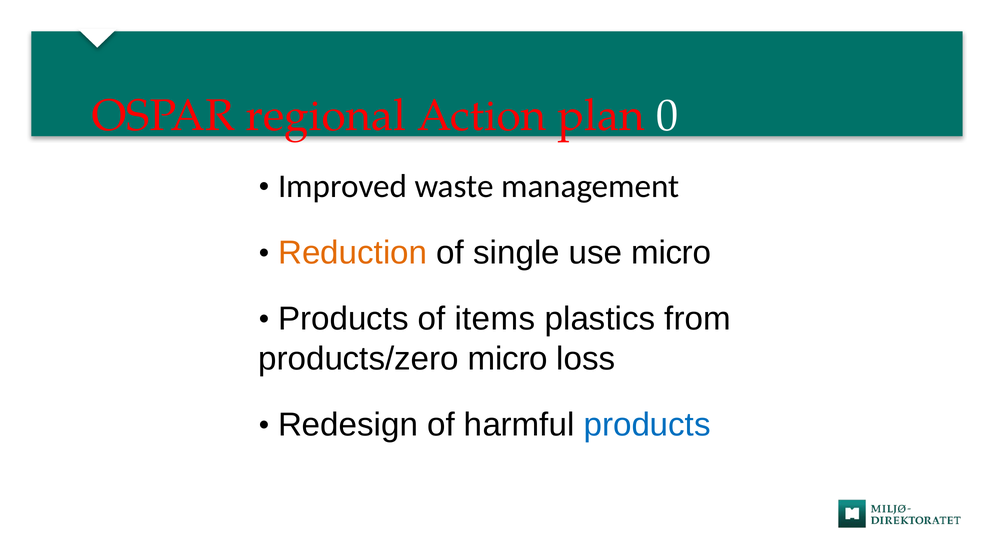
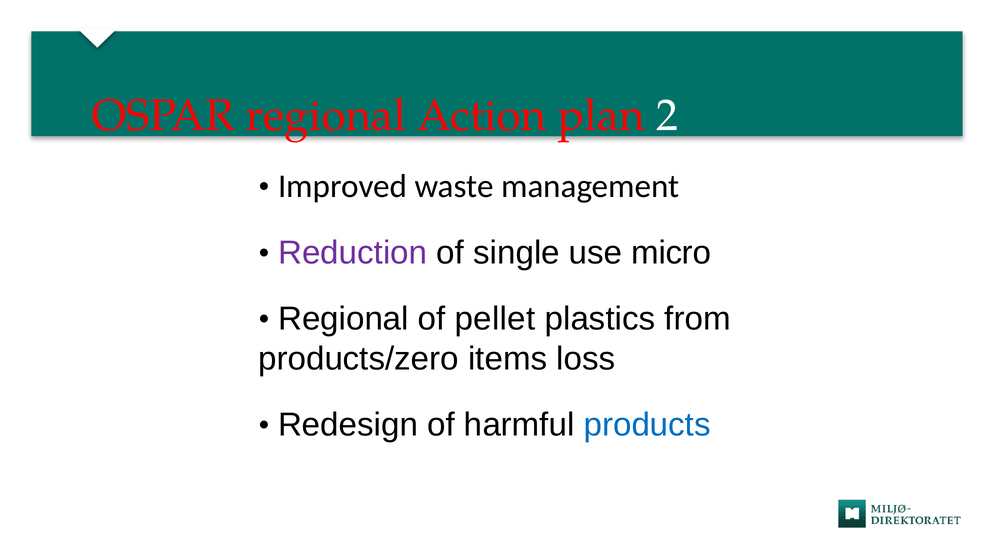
0: 0 -> 2
Reduction colour: orange -> purple
Products at (343, 319): Products -> Regional
items: items -> pellet
products/zero micro: micro -> items
